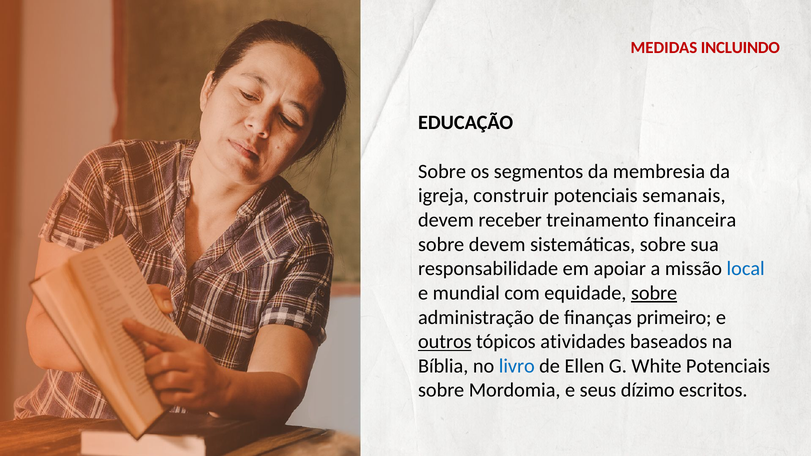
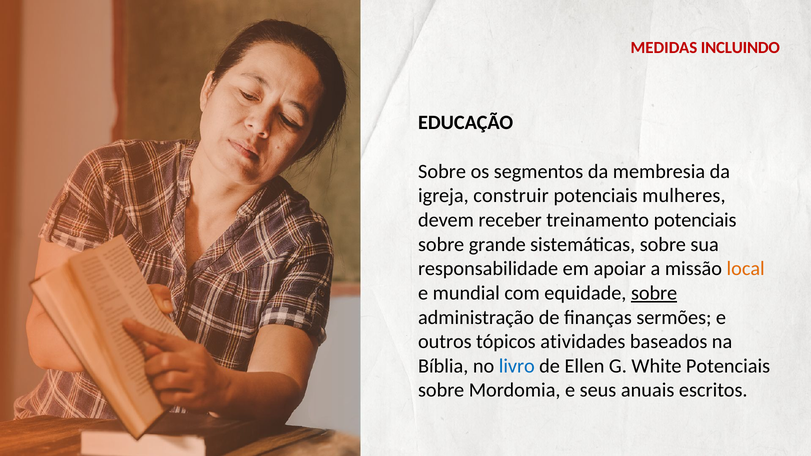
semanais: semanais -> mulheres
treinamento financeira: financeira -> potenciais
sobre devem: devem -> grande
local colour: blue -> orange
primeiro: primeiro -> sermões
outros underline: present -> none
dízimo: dízimo -> anuais
